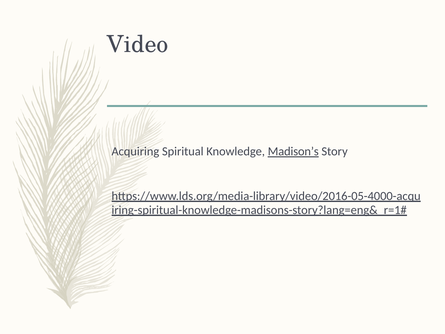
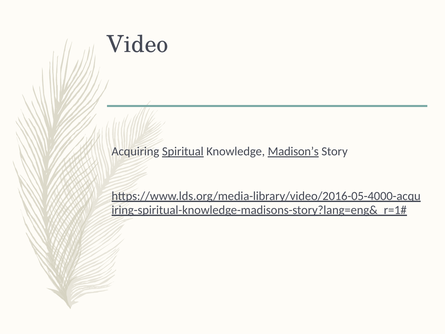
Spiritual underline: none -> present
